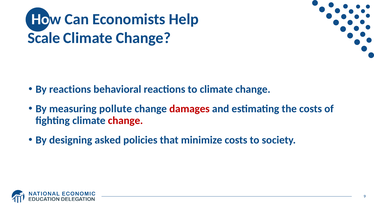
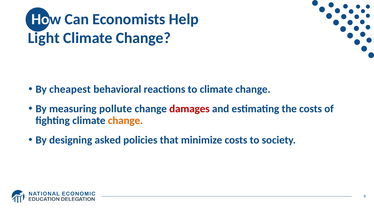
Scale: Scale -> Light
By reactions: reactions -> cheapest
change at (125, 121) colour: red -> orange
